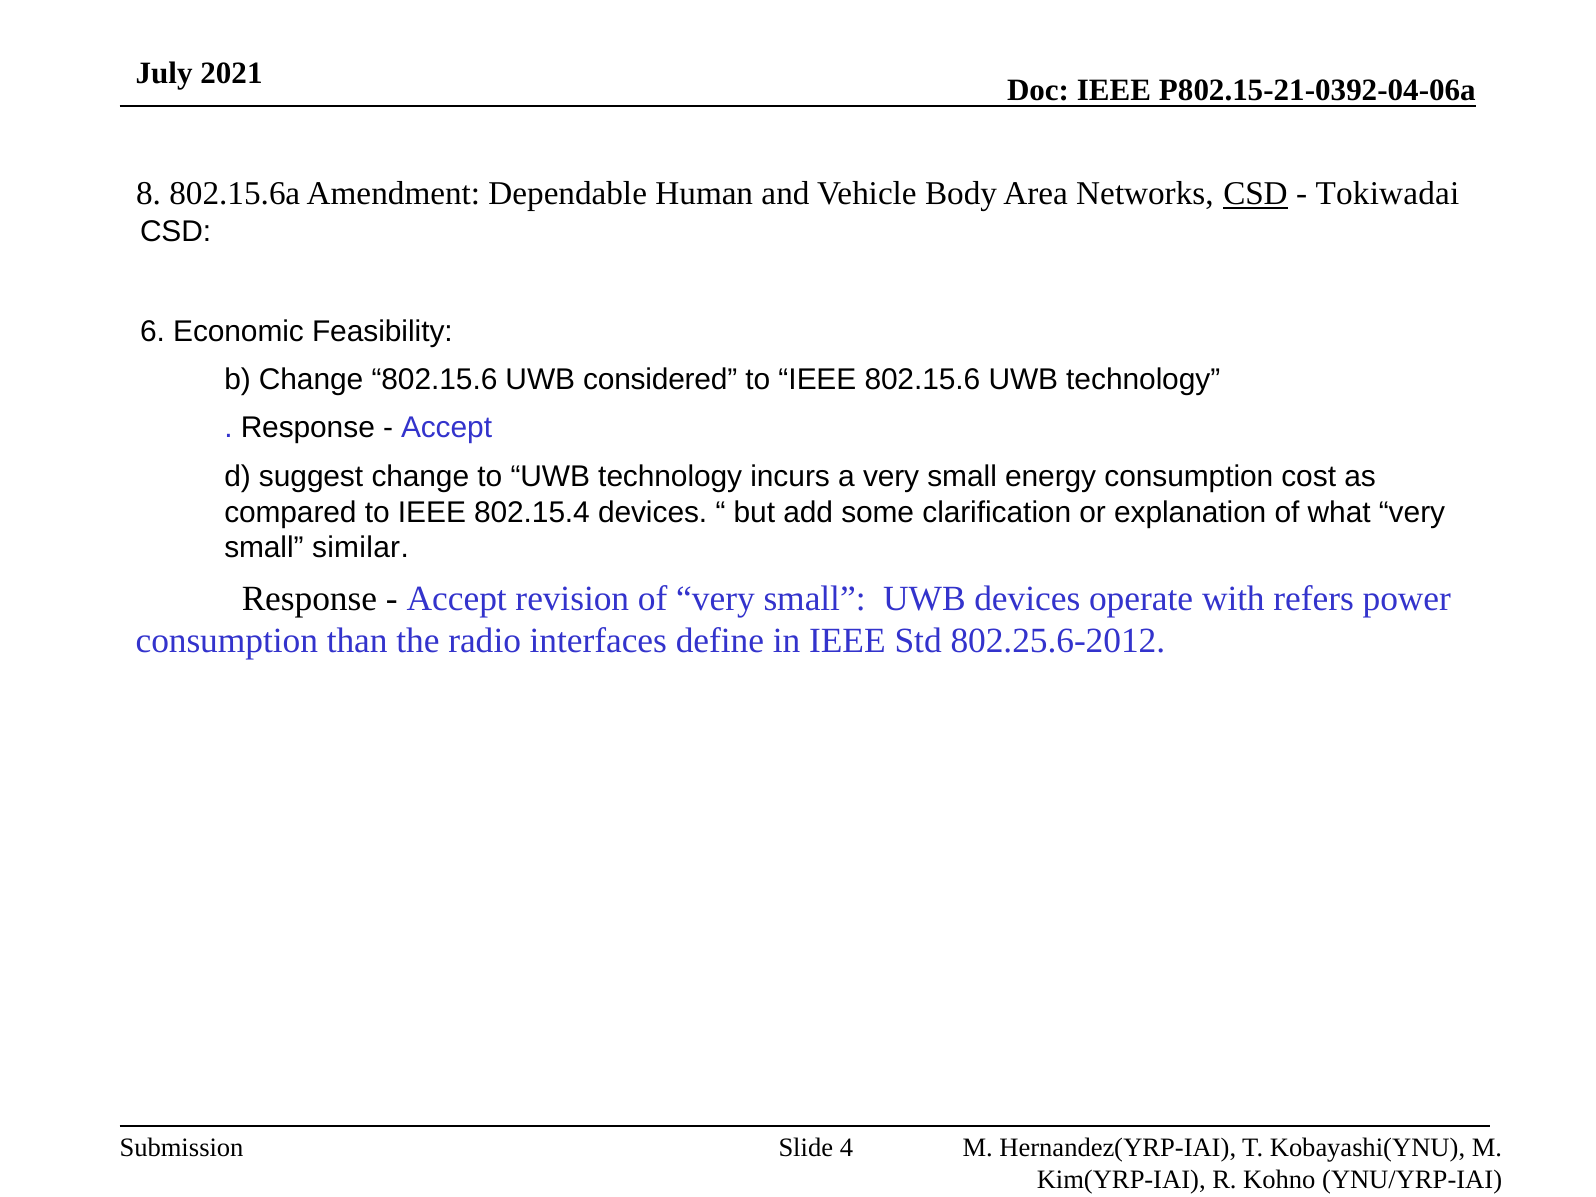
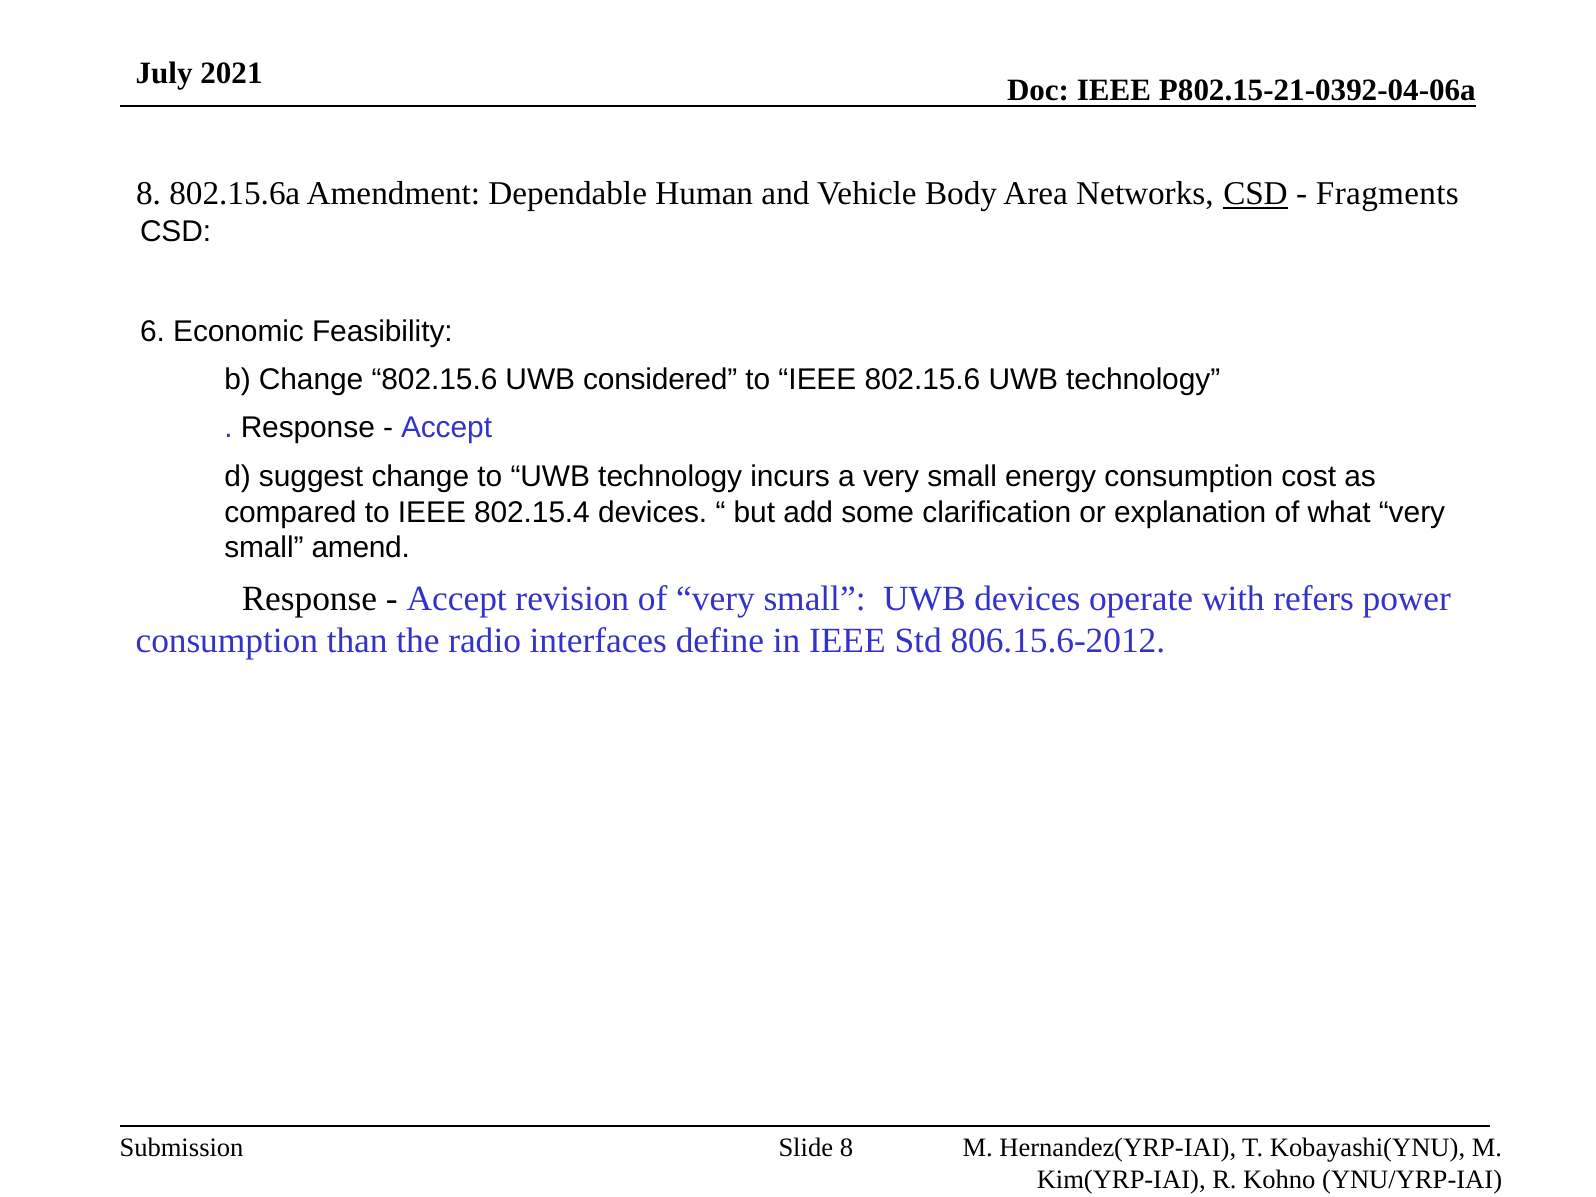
Tokiwadai: Tokiwadai -> Fragments
similar: similar -> amend
802.25.6-2012: 802.25.6-2012 -> 806.15.6-2012
Slide 4: 4 -> 8
